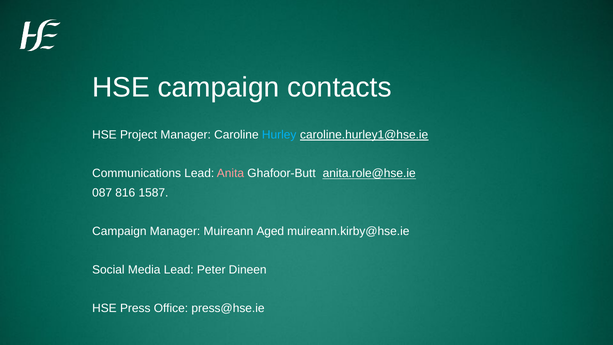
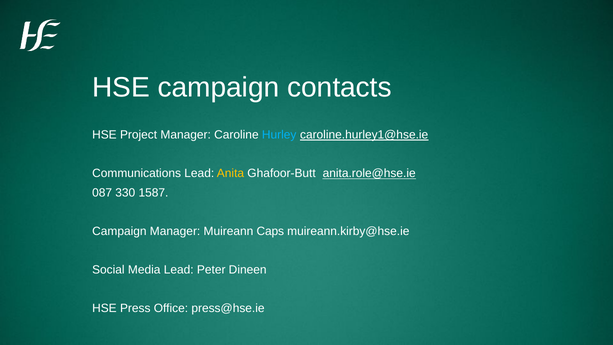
Anita colour: pink -> yellow
816: 816 -> 330
Aged: Aged -> Caps
